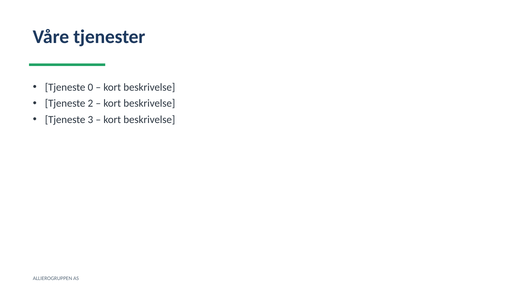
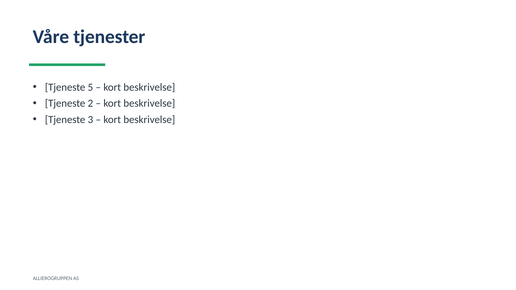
0: 0 -> 5
